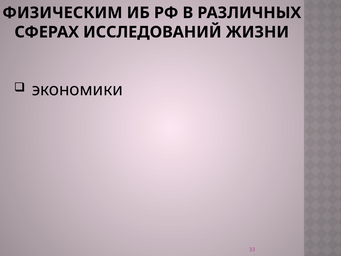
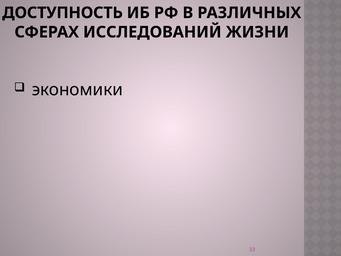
ФИЗИЧЕСКИМ: ФИЗИЧЕСКИМ -> ДОСТУПНОСТЬ
